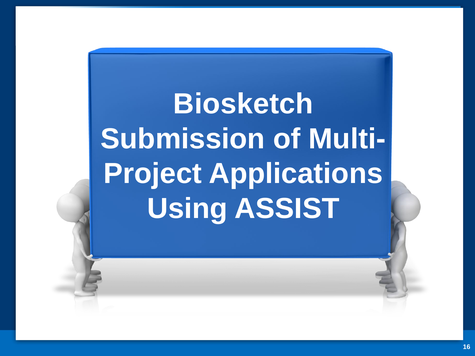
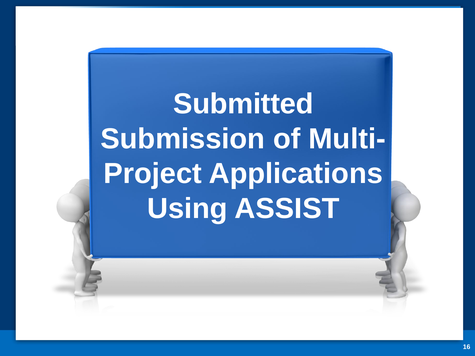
Biosketch: Biosketch -> Submitted
